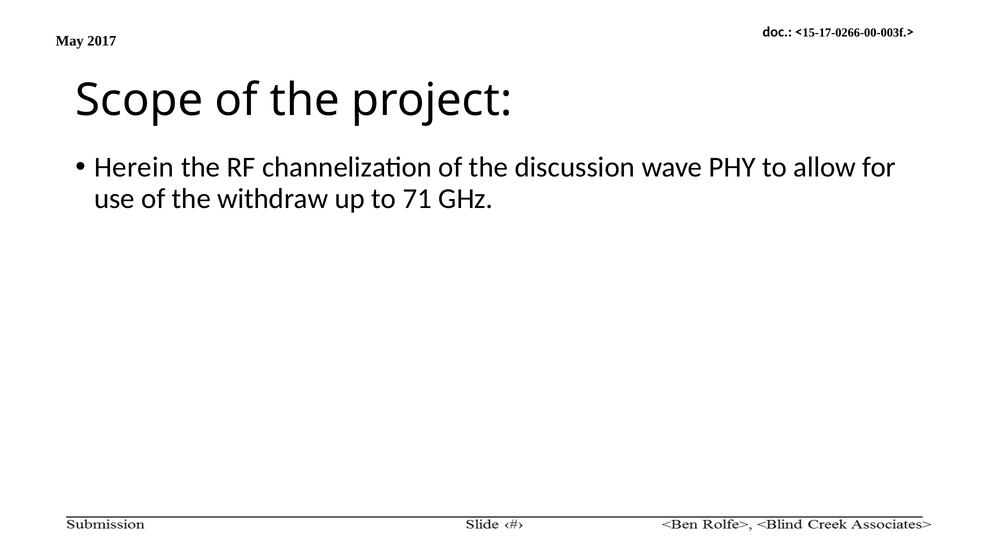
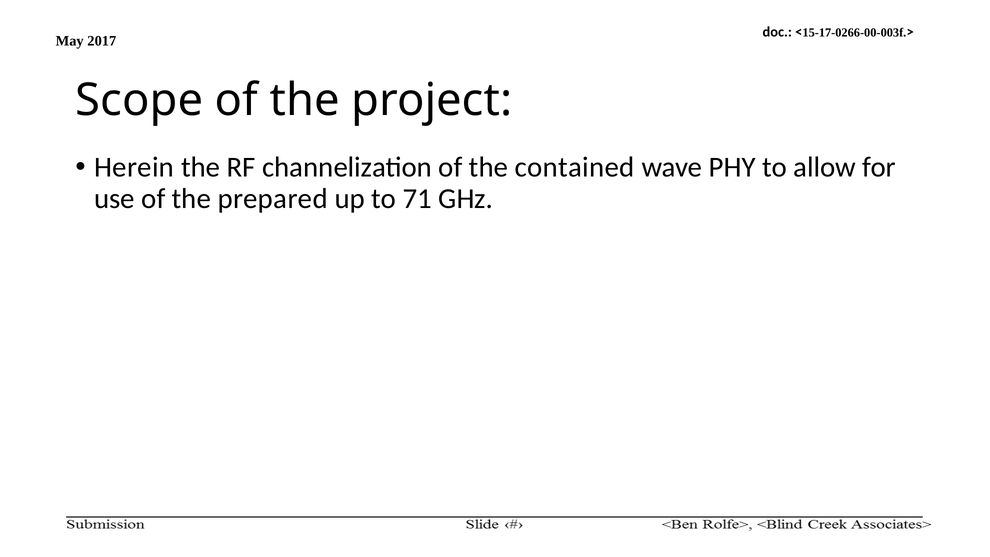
discussion: discussion -> contained
withdraw: withdraw -> prepared
